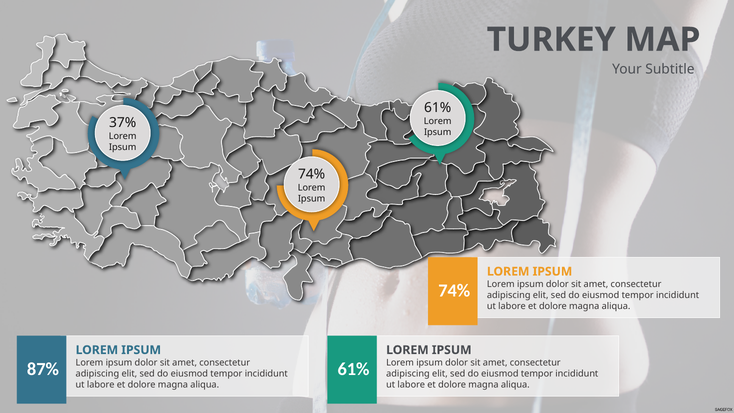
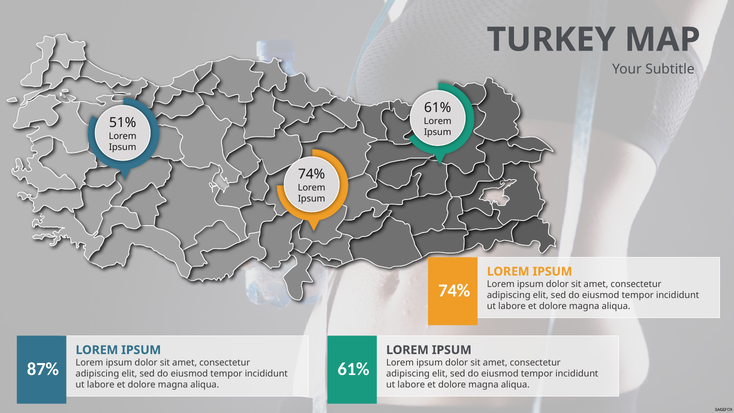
37%: 37% -> 51%
